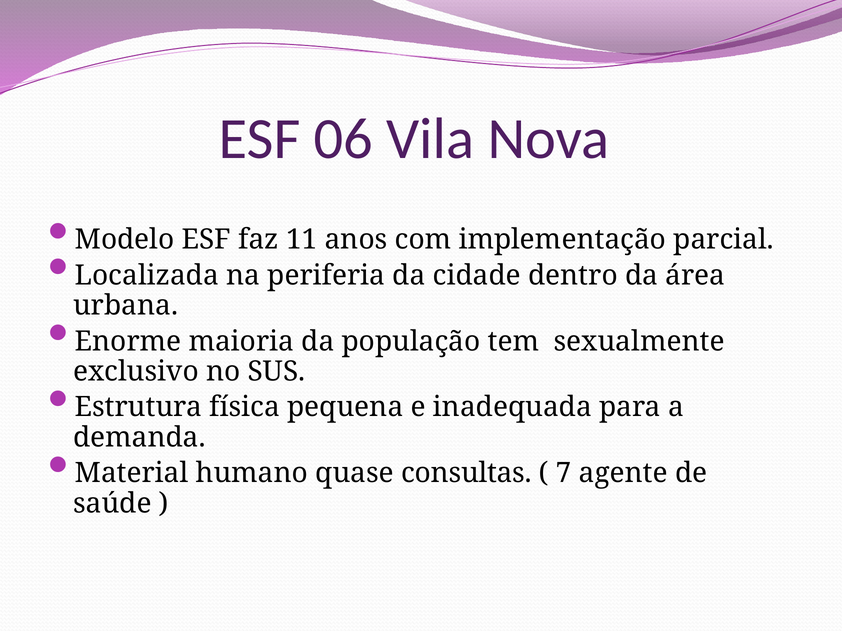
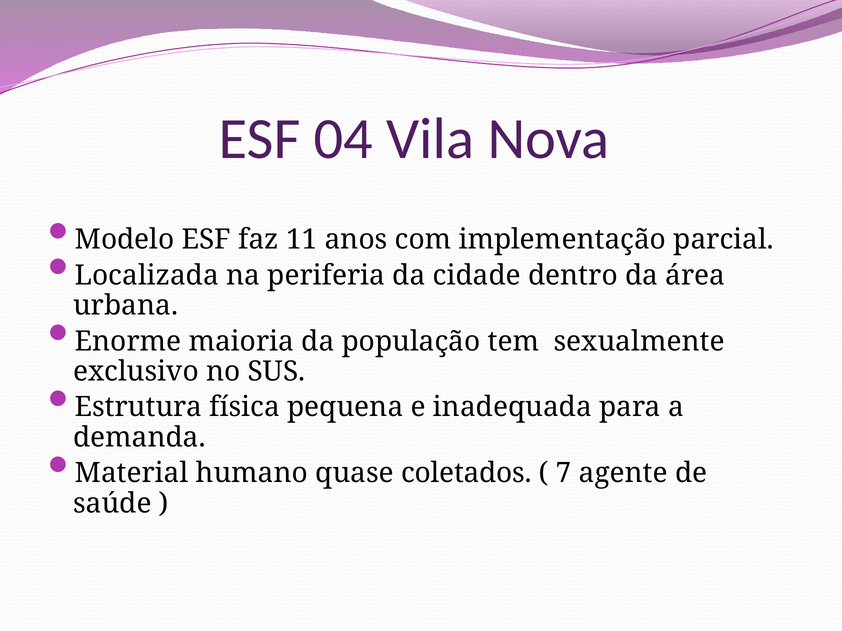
06: 06 -> 04
consultas: consultas -> coletados
